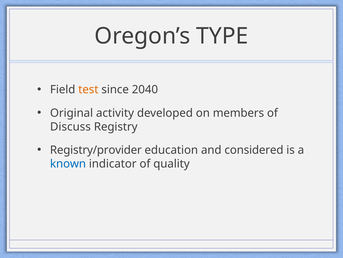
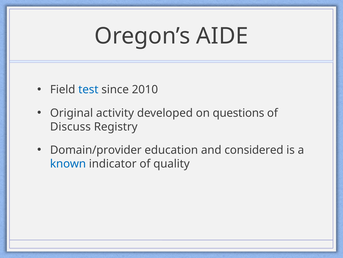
TYPE: TYPE -> AIDE
test colour: orange -> blue
2040: 2040 -> 2010
members: members -> questions
Registry/provider: Registry/provider -> Domain/provider
